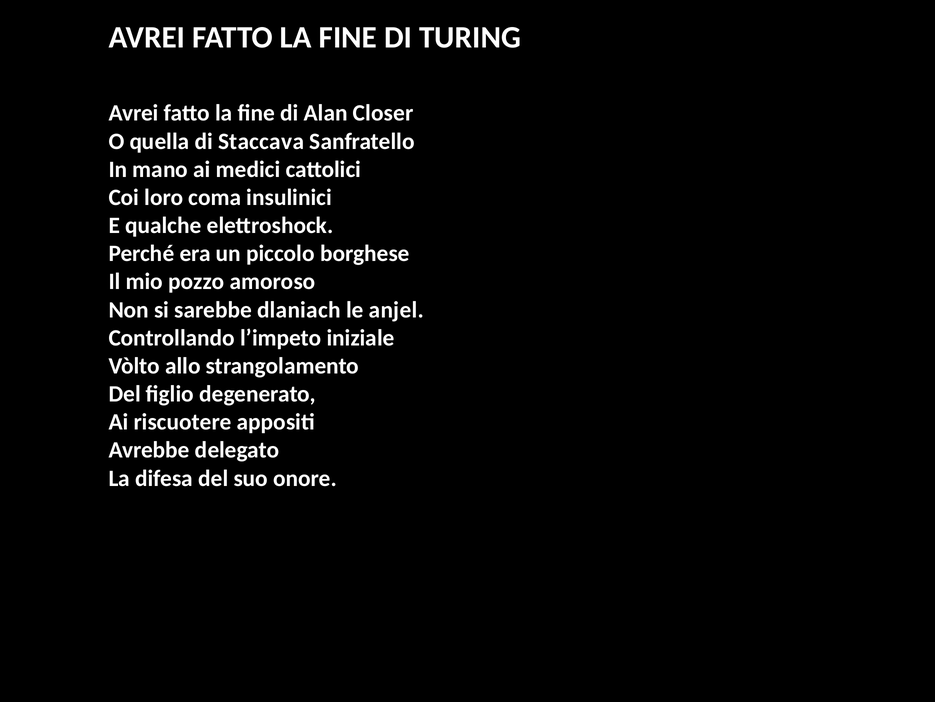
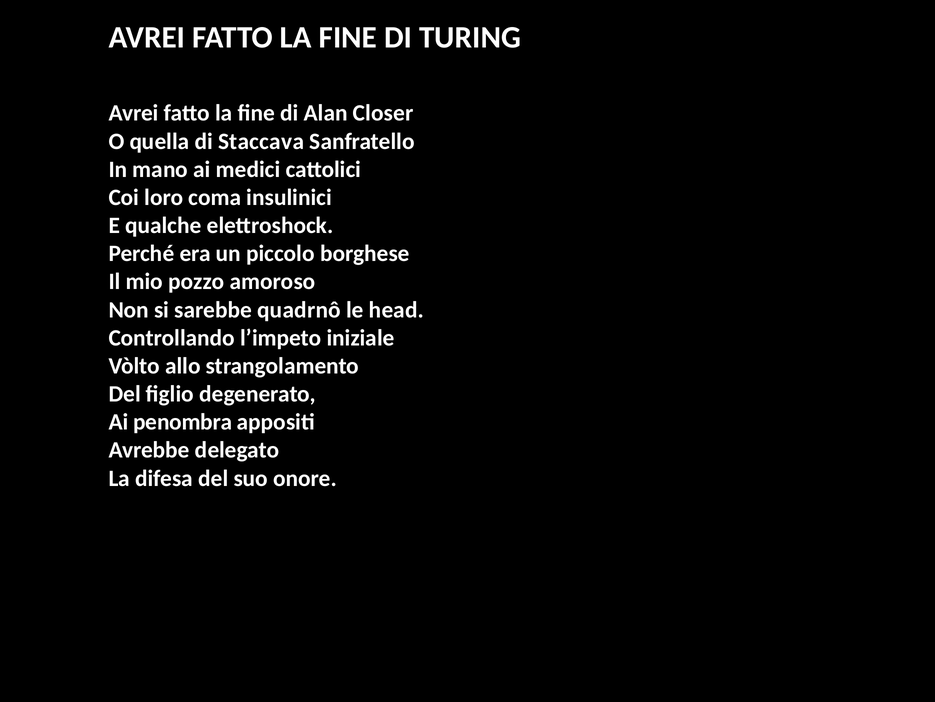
dlaniach: dlaniach -> quadrnô
anjel: anjel -> head
riscuotere: riscuotere -> penombra
